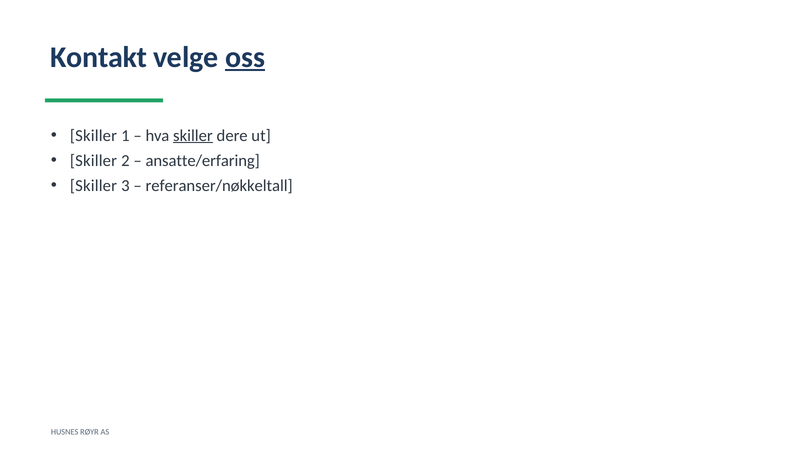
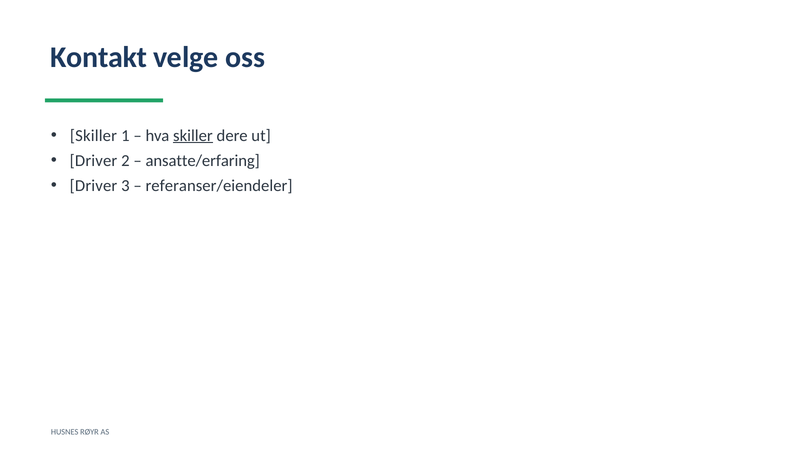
oss underline: present -> none
Skiller at (93, 161): Skiller -> Driver
Skiller at (93, 186): Skiller -> Driver
referanser/nøkkeltall: referanser/nøkkeltall -> referanser/eiendeler
